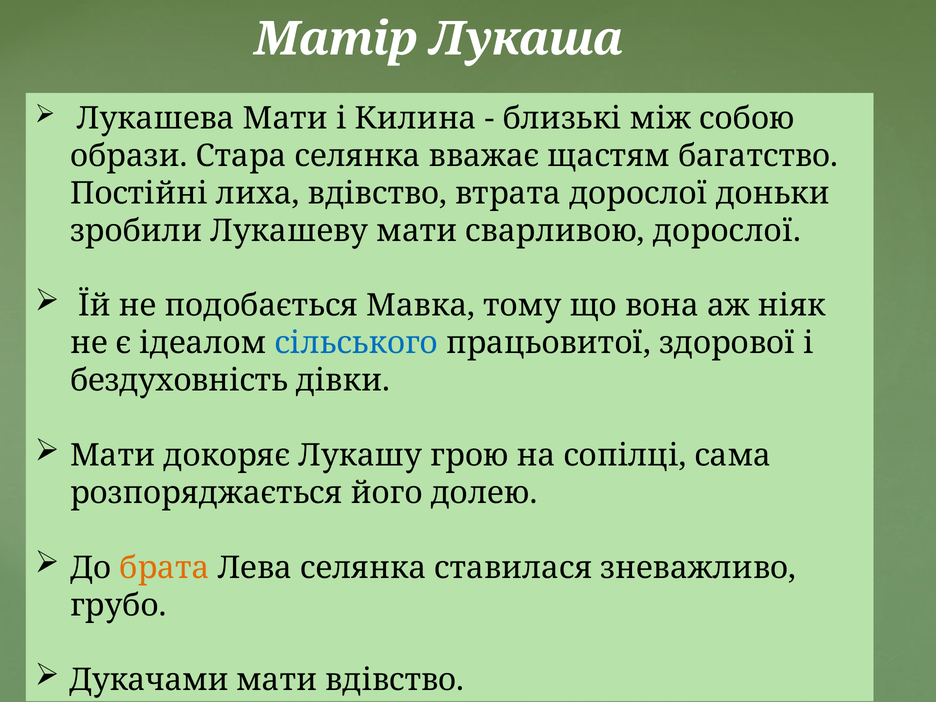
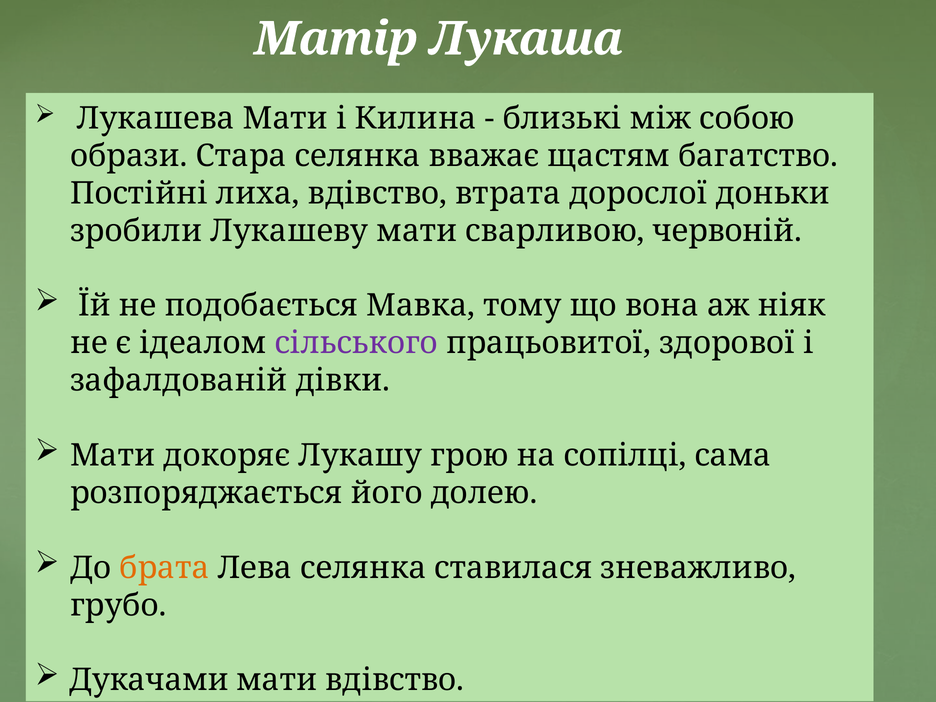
сварливою дорослої: дорослої -> червоній
сільського colour: blue -> purple
бездуховність: бездуховність -> зафалдованій
